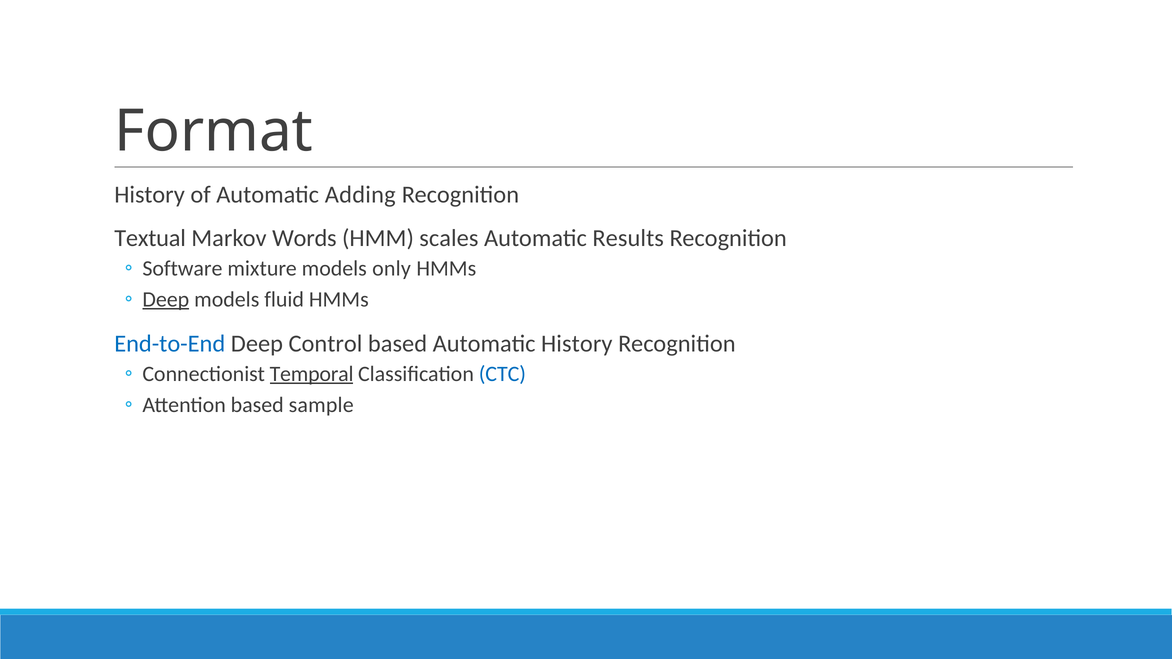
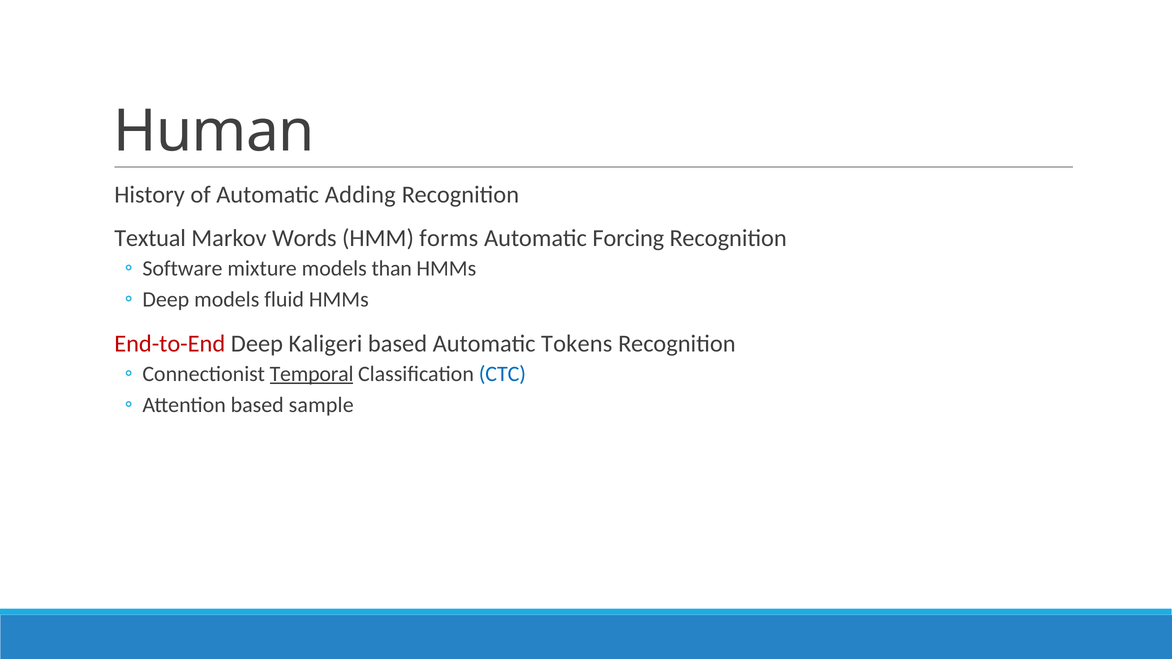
Format: Format -> Human
scales: scales -> forms
Results: Results -> Forcing
only: only -> than
Deep at (166, 299) underline: present -> none
End-to-End colour: blue -> red
Control: Control -> Kaligeri
Automatic History: History -> Tokens
